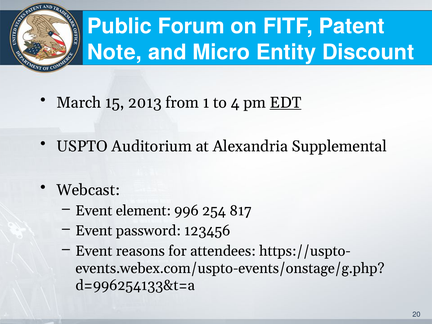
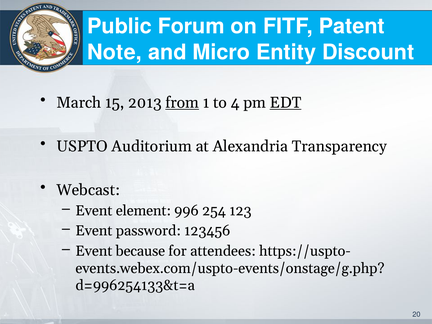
from underline: none -> present
Supplemental: Supplemental -> Transparency
817: 817 -> 123
reasons: reasons -> because
